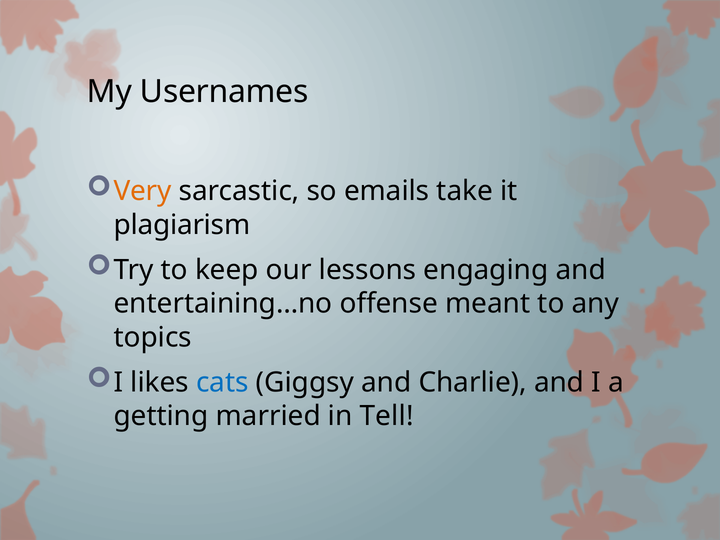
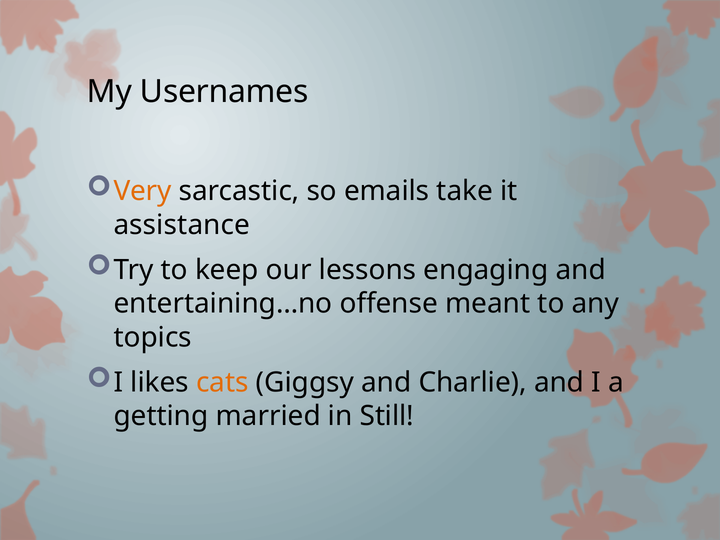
plagiarism: plagiarism -> assistance
cats colour: blue -> orange
Tell: Tell -> Still
